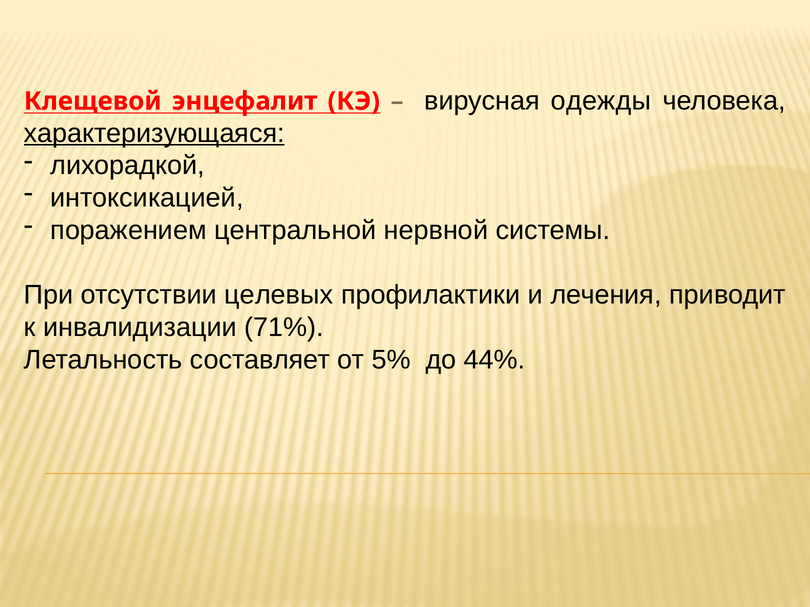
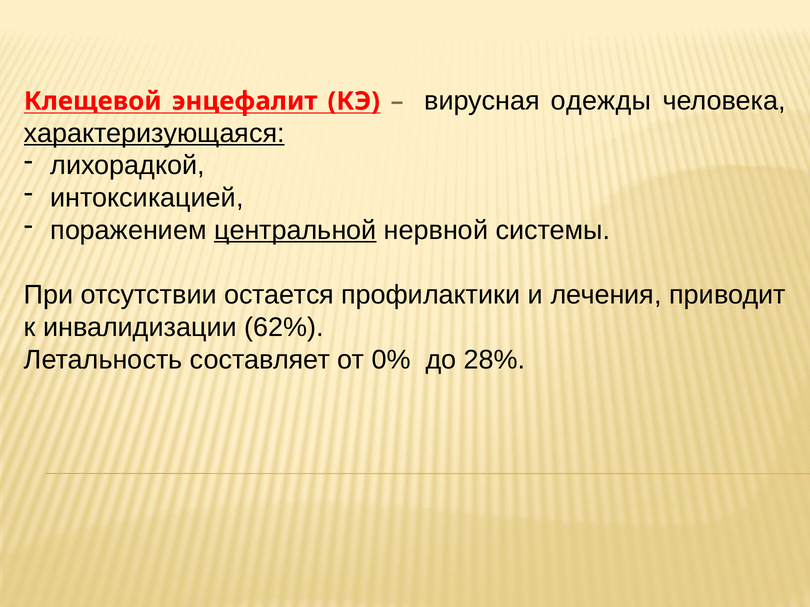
центральной underline: none -> present
целевых: целевых -> остается
71%: 71% -> 62%
5%: 5% -> 0%
44%: 44% -> 28%
